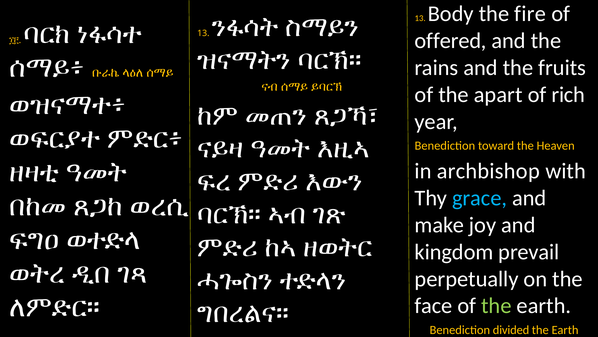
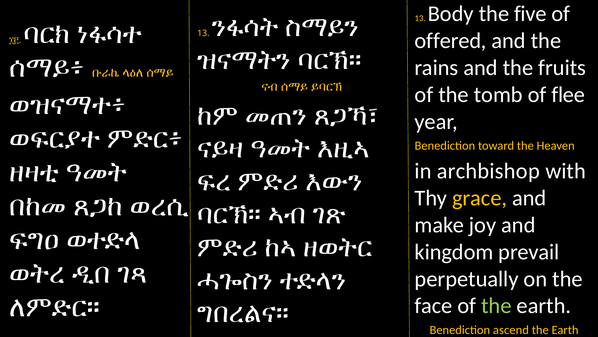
fire: fire -> five
apart: apart -> tomb
rich: rich -> flee
grace colour: light blue -> yellow
divided: divided -> ascend
